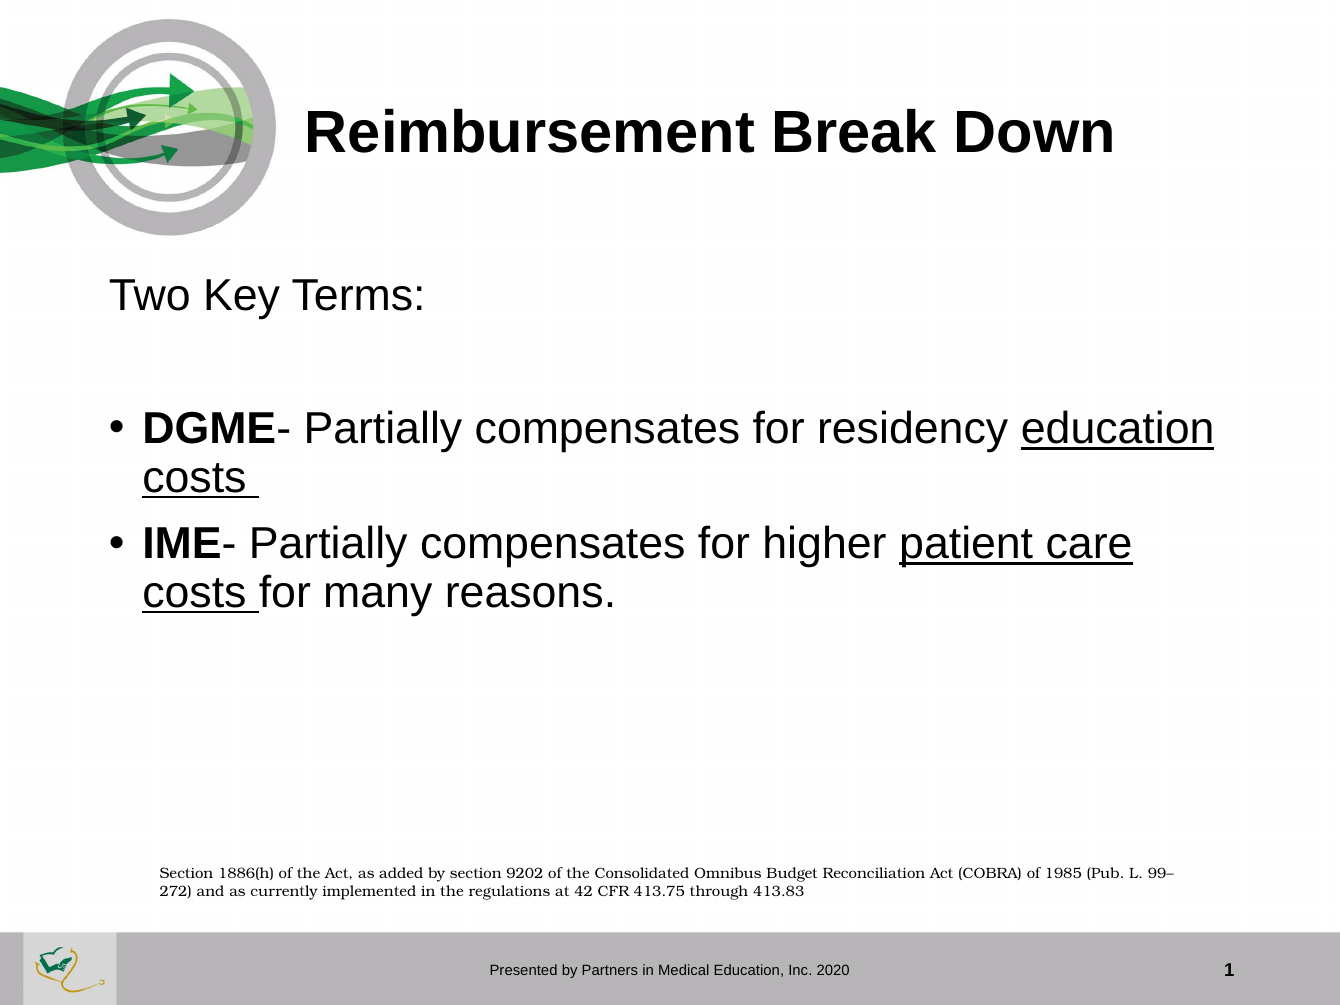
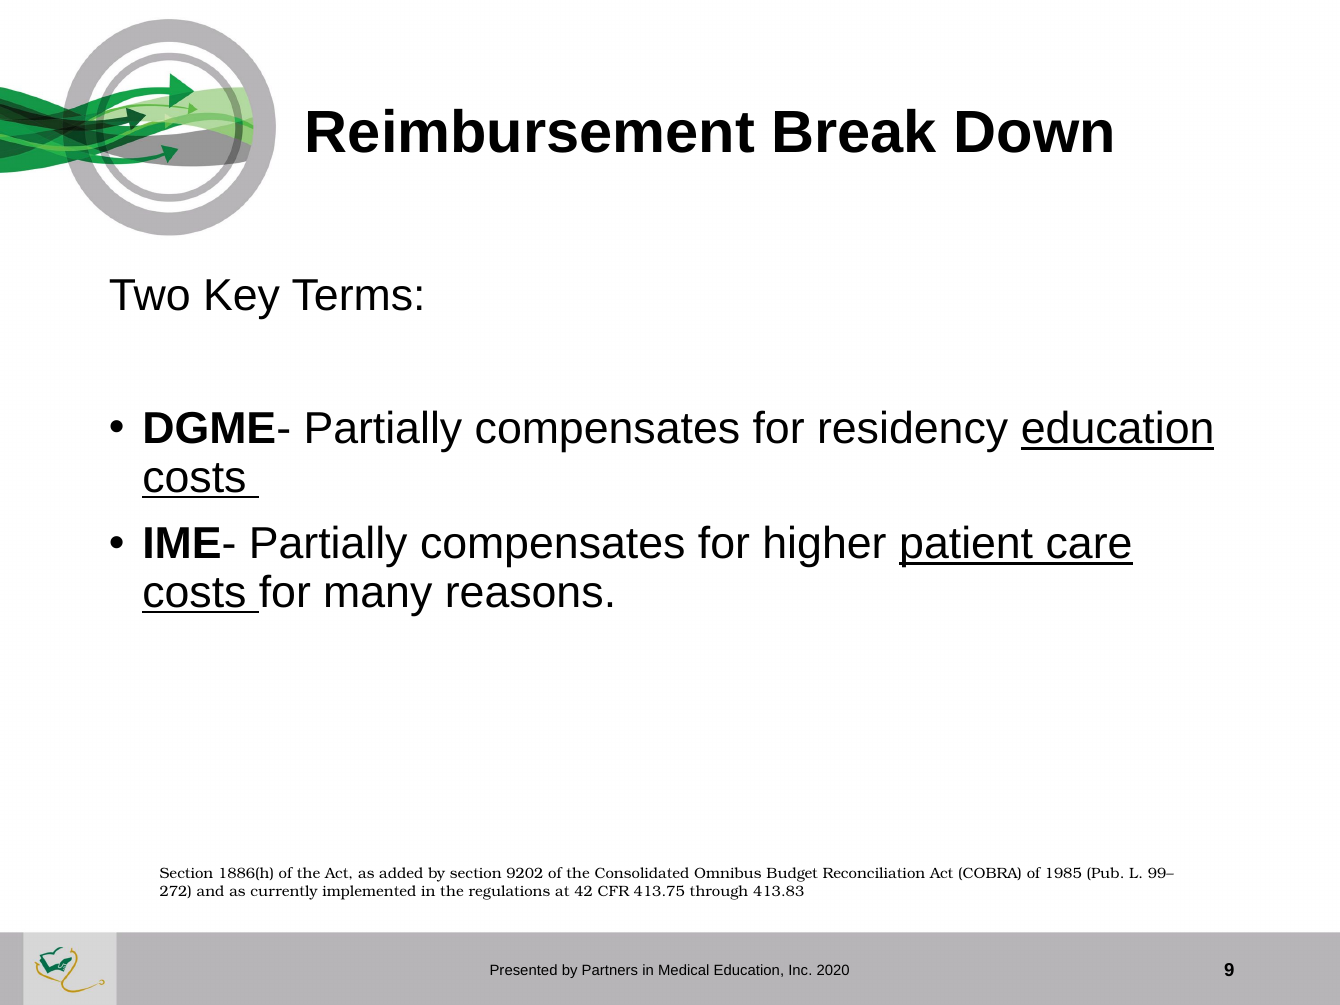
1: 1 -> 9
